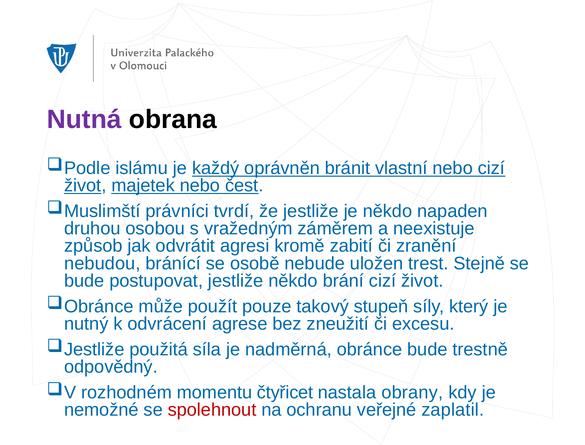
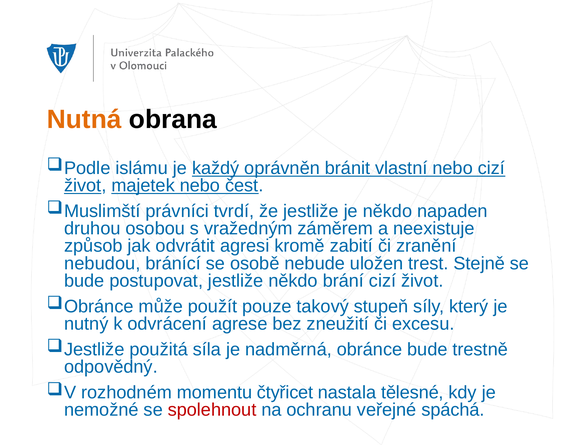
Nutná colour: purple -> orange
obrany: obrany -> tělesné
zaplatil: zaplatil -> spáchá
